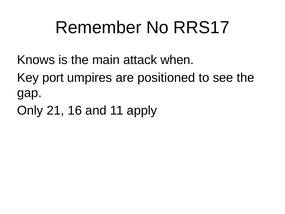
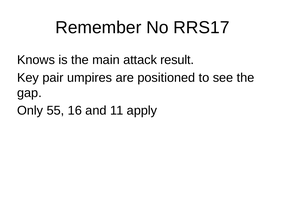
when: when -> result
port: port -> pair
21: 21 -> 55
